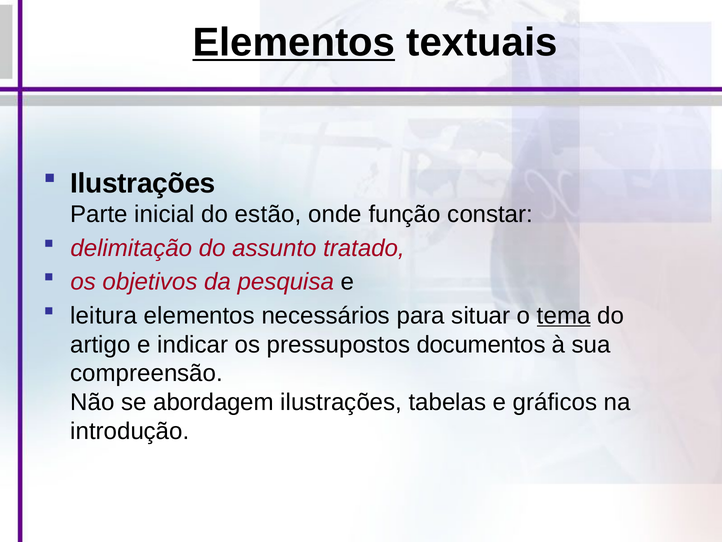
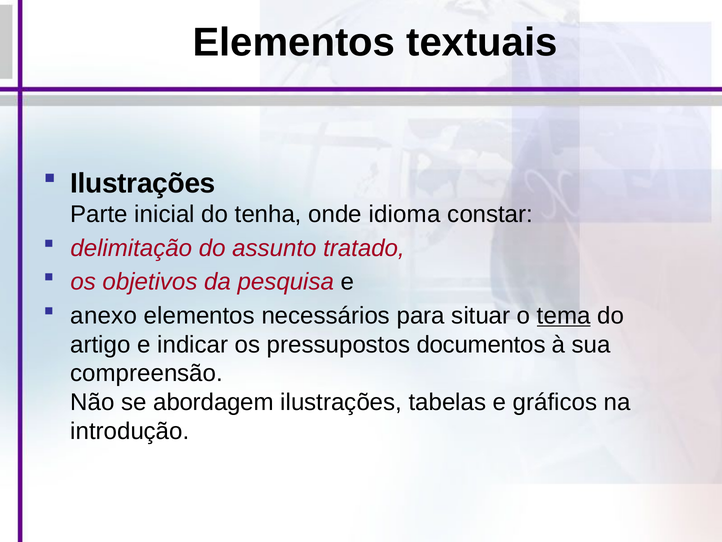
Elementos at (294, 43) underline: present -> none
estão: estão -> tenha
função: função -> idioma
leitura: leitura -> anexo
